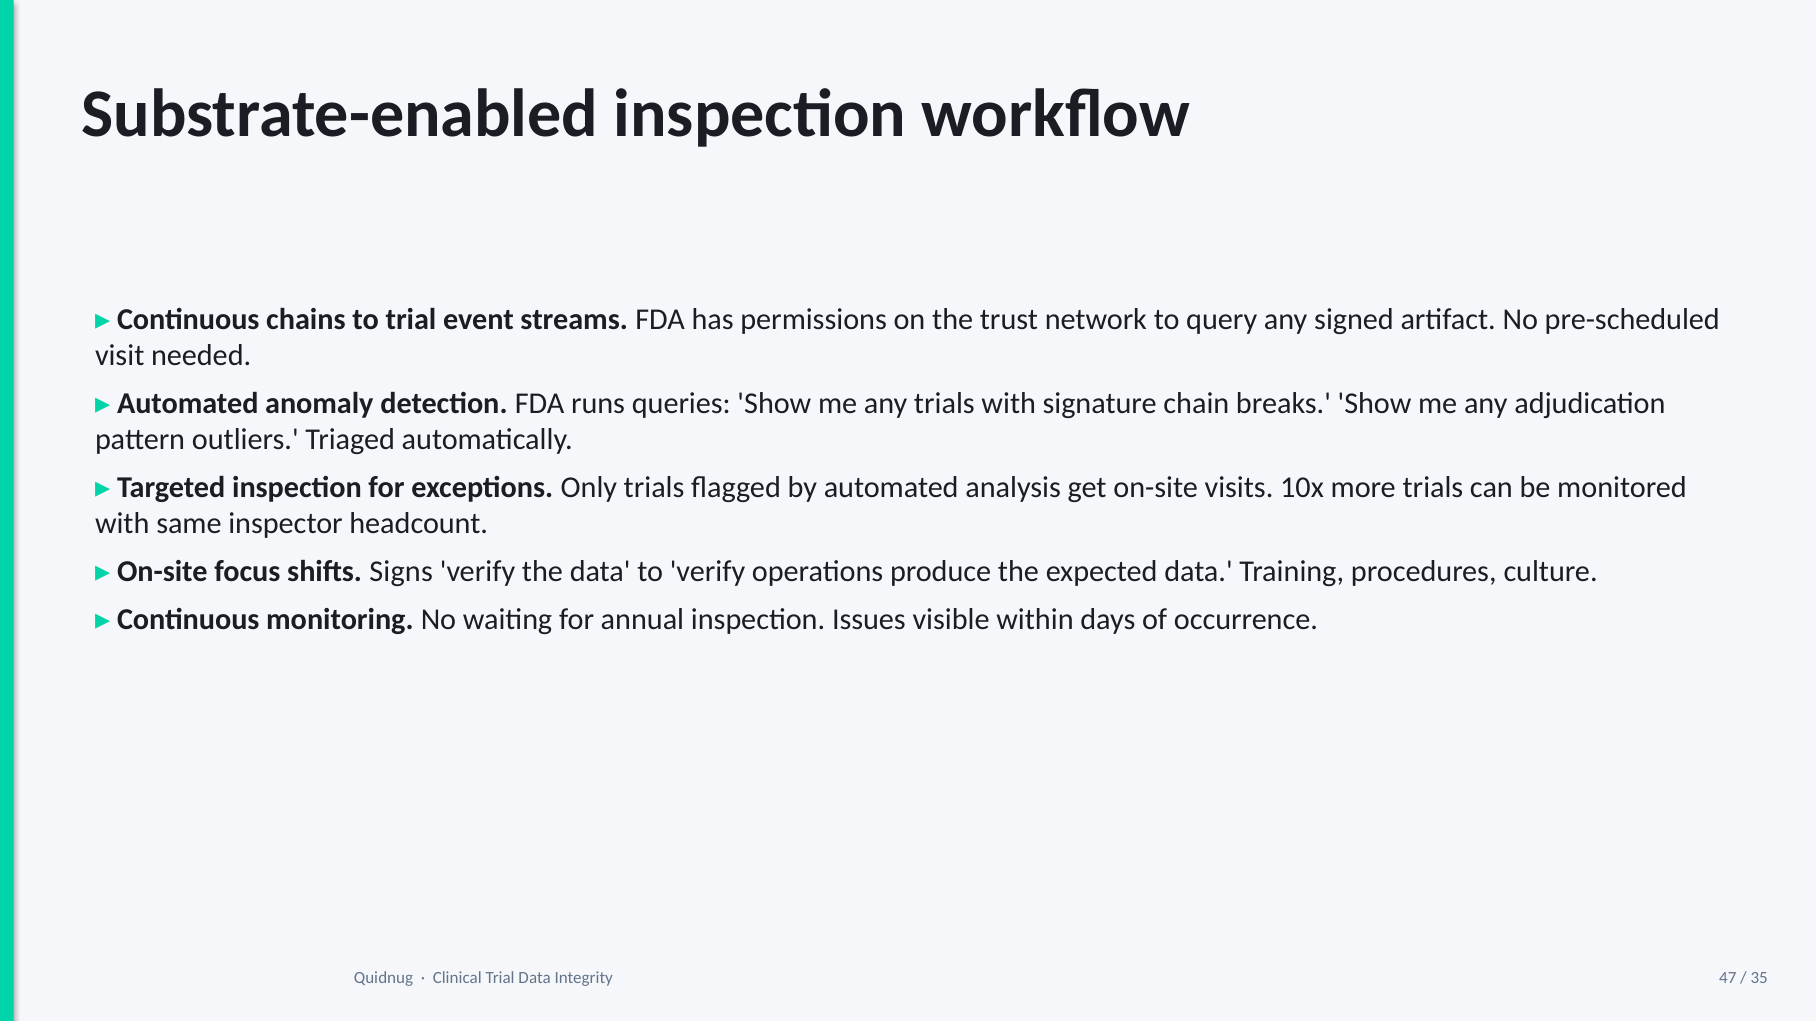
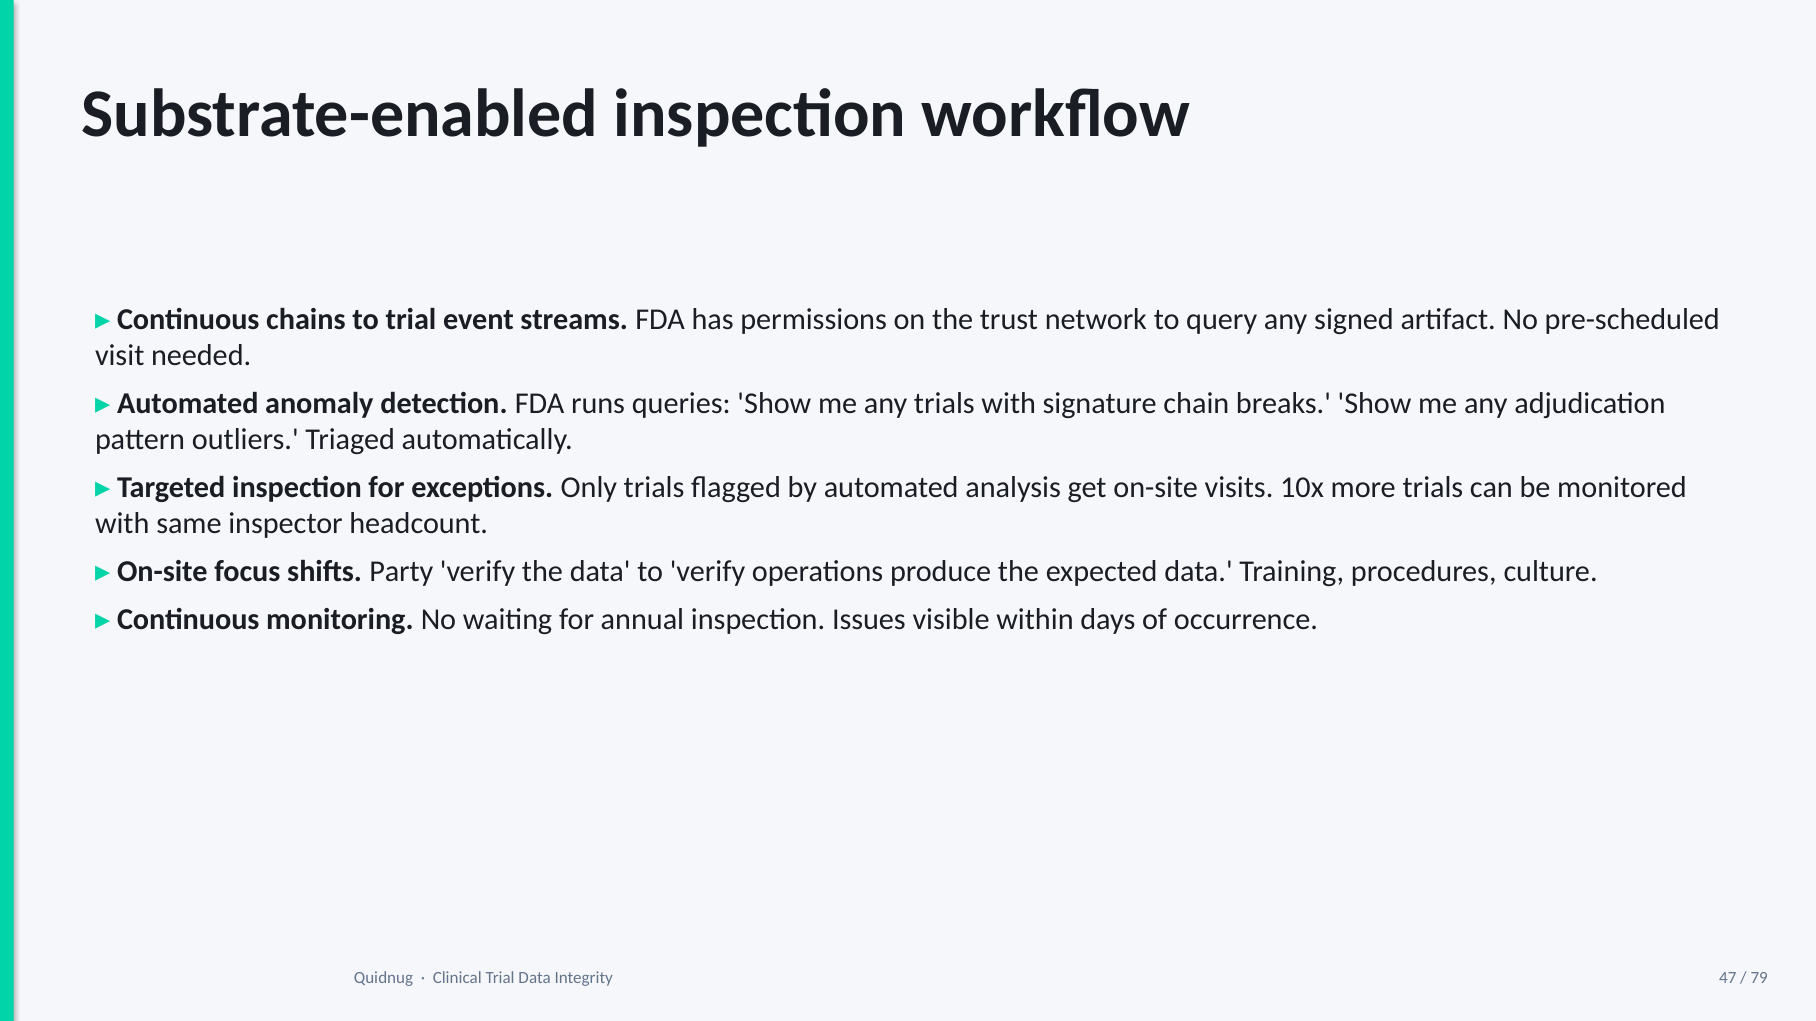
Signs: Signs -> Party
35: 35 -> 79
